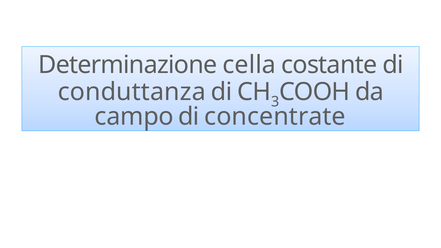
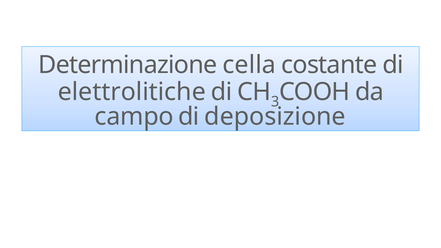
conduttanza: conduttanza -> elettrolitiche
concentrate: concentrate -> deposizione
